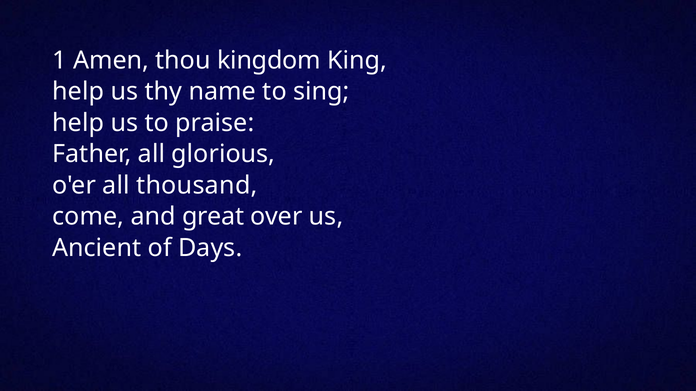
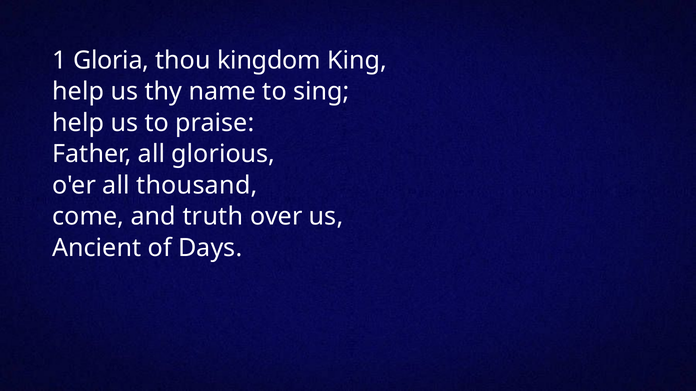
Amen: Amen -> Gloria
great: great -> truth
